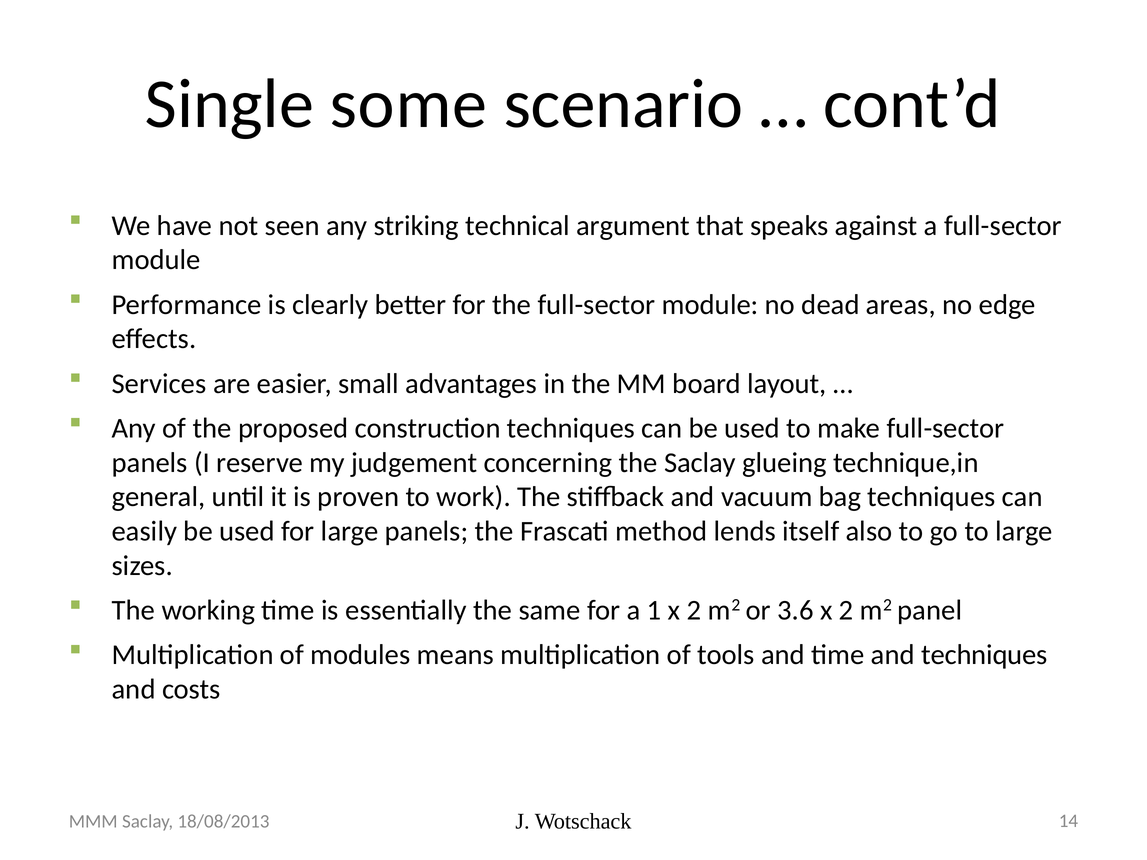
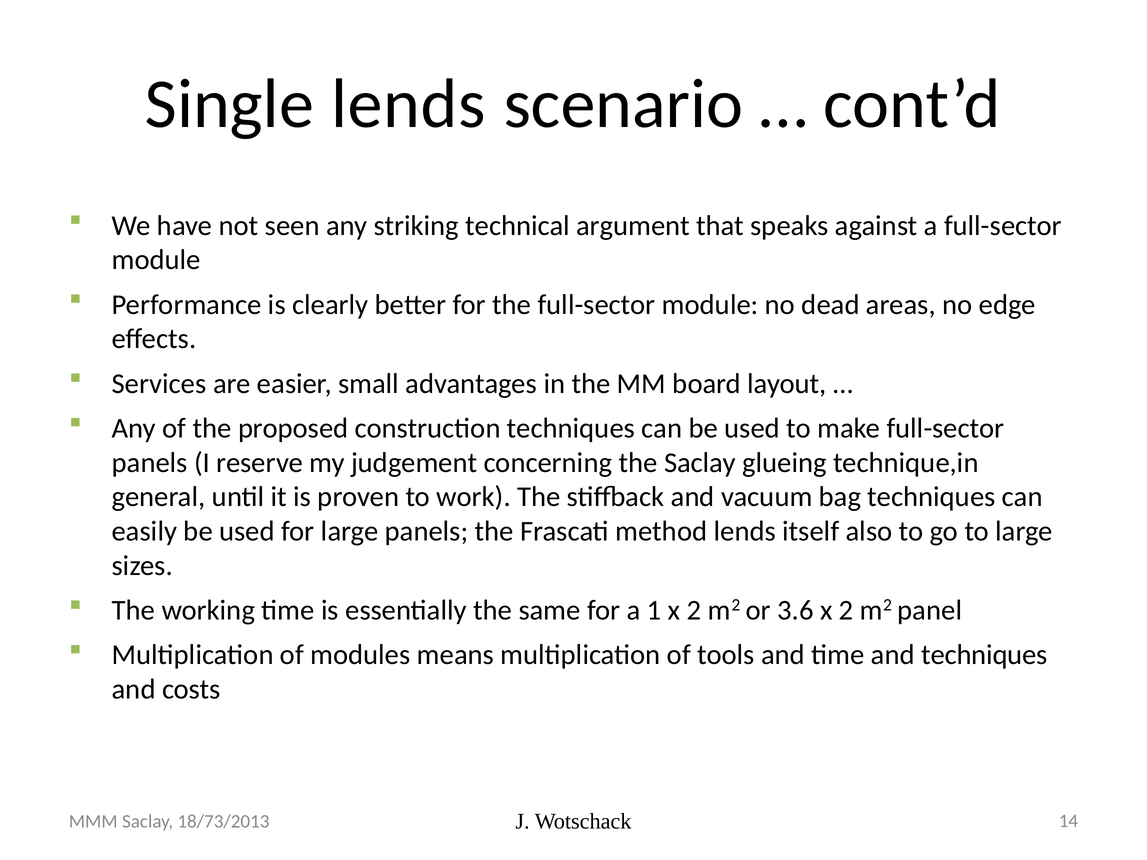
Single some: some -> lends
18/08/2013: 18/08/2013 -> 18/73/2013
